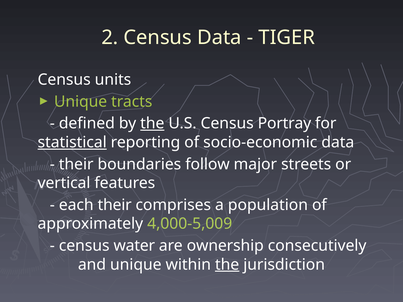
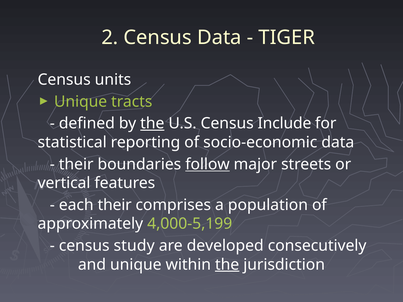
Portray: Portray -> Include
statistical underline: present -> none
follow underline: none -> present
4,000-5,009: 4,000-5,009 -> 4,000-5,199
water: water -> study
ownership: ownership -> developed
